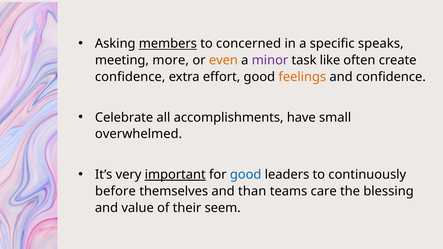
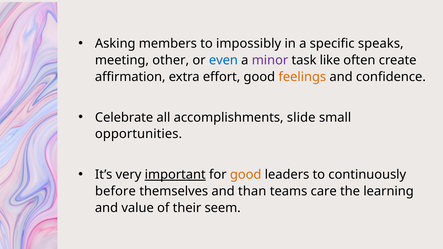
members underline: present -> none
concerned: concerned -> impossibly
more: more -> other
even colour: orange -> blue
confidence at (130, 77): confidence -> affirmation
have: have -> slide
overwhelmed: overwhelmed -> opportunities
good at (246, 175) colour: blue -> orange
blessing: blessing -> learning
